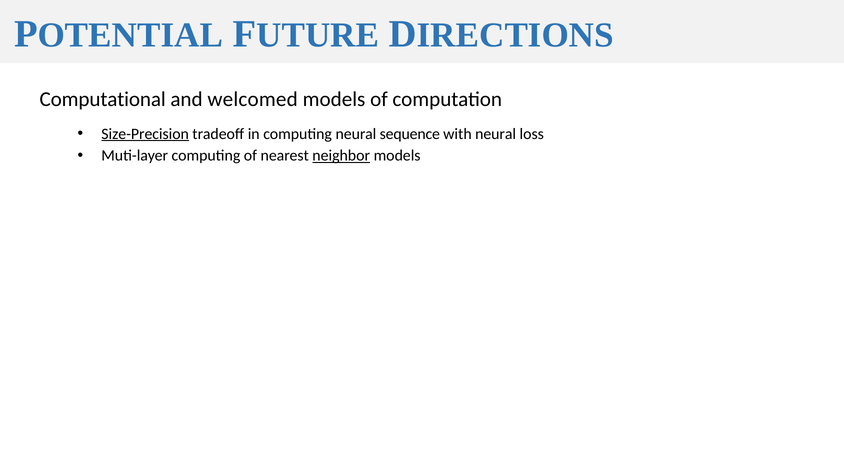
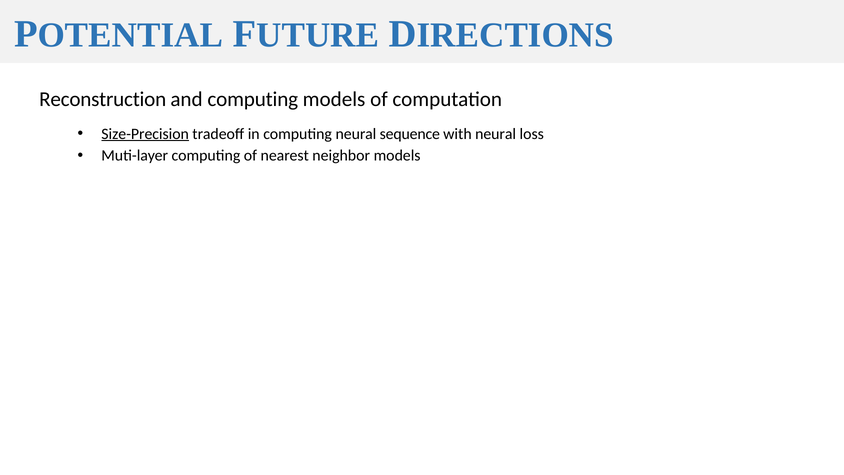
Computational: Computational -> Reconstruction
and welcomed: welcomed -> computing
neighbor underline: present -> none
